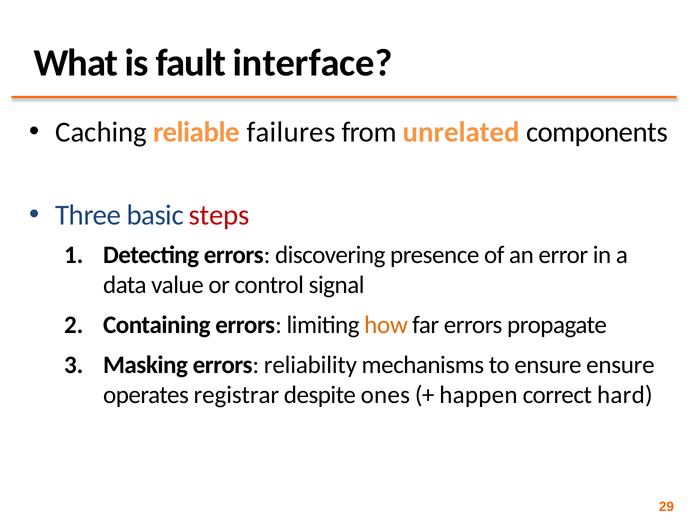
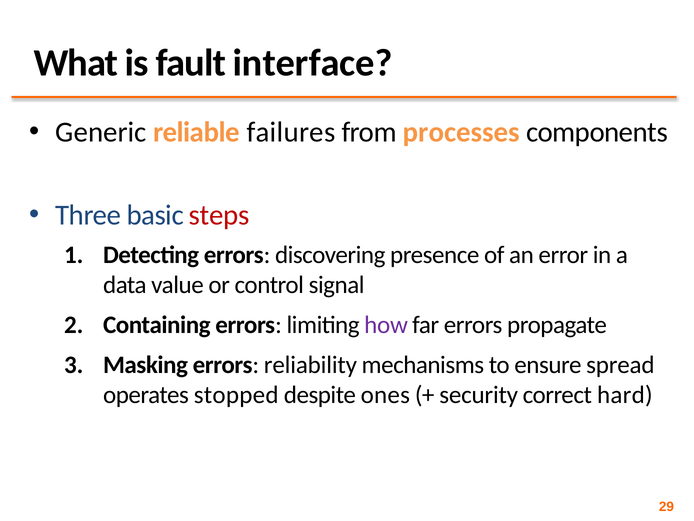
Caching: Caching -> Generic
unrelated: unrelated -> processes
how colour: orange -> purple
ensure ensure: ensure -> spread
registrar: registrar -> stopped
happen: happen -> security
